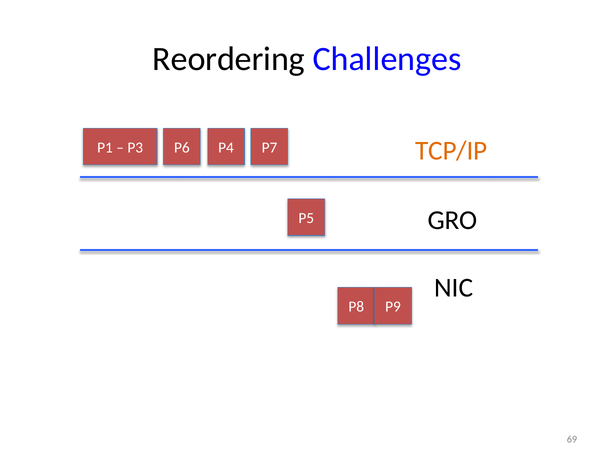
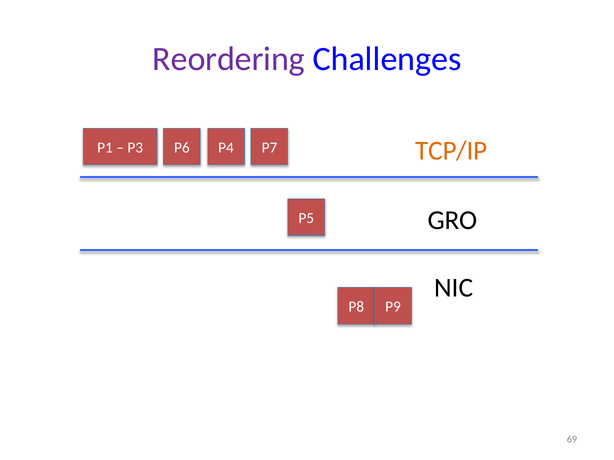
Reordering colour: black -> purple
